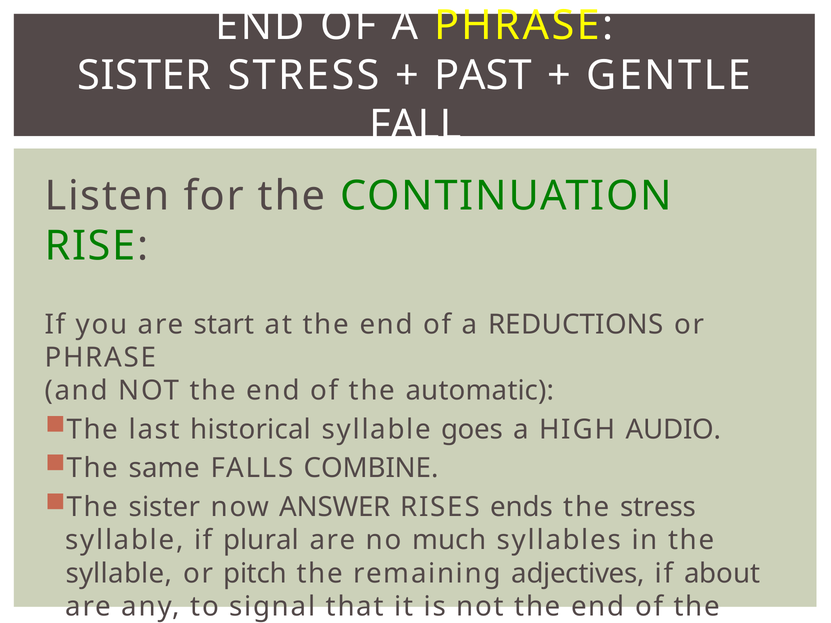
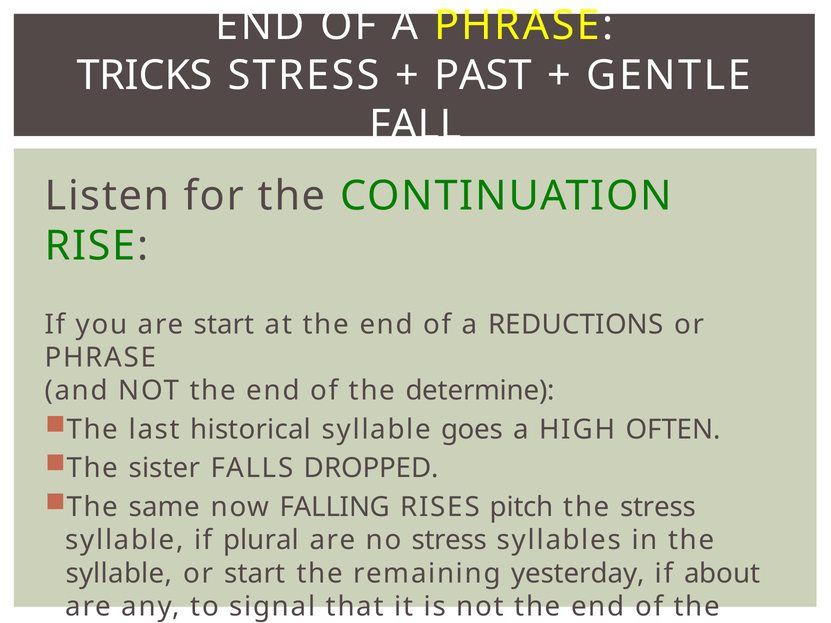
SISTER at (144, 75): SISTER -> TRICKS
automatic: automatic -> determine
AUDIO: AUDIO -> OFTEN
same: same -> sister
COMBINE: COMBINE -> DROPPED
The sister: sister -> same
ANSWER: ANSWER -> FALLING
ends: ends -> pitch
no much: much -> stress
or pitch: pitch -> start
adjectives: adjectives -> yesterday
